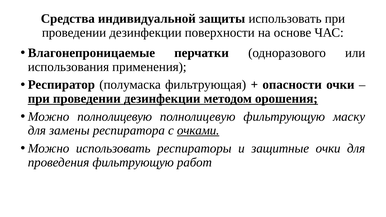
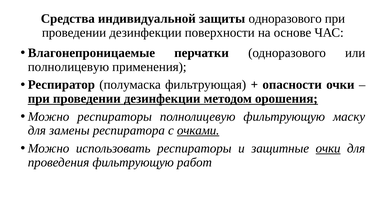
защиты использовать: использовать -> одноразового
использования at (68, 67): использования -> полнолицевую
Можно полнолицевую: полнолицевую -> респираторы
очки at (328, 148) underline: none -> present
